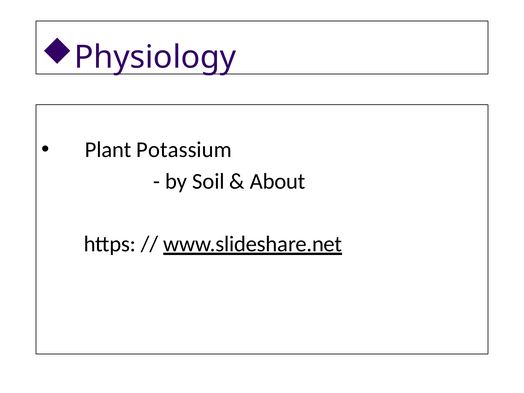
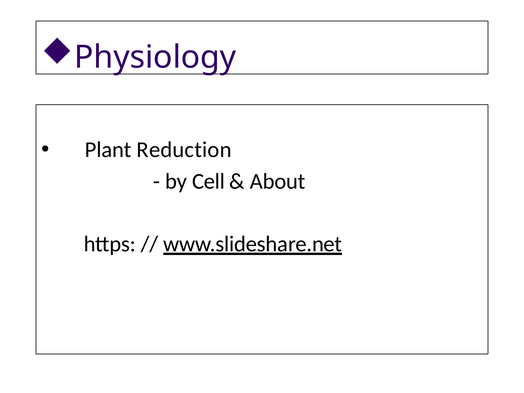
Potassium: Potassium -> Reduction
Soil: Soil -> Cell
